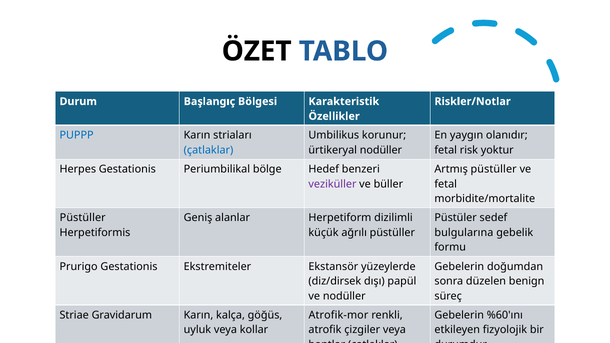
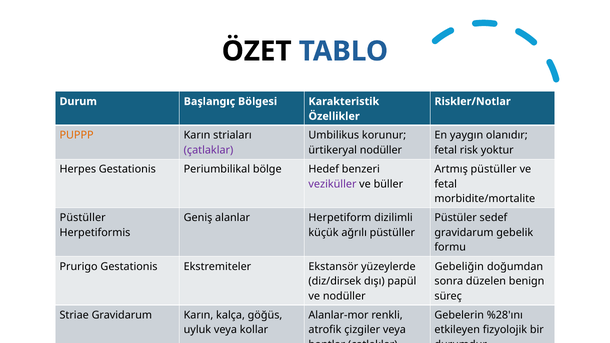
PUPPP colour: blue -> orange
çatlaklar at (209, 150) colour: blue -> purple
bulgularına at (464, 233): bulgularına -> gravidarum
Gebelerin at (459, 267): Gebelerin -> Gebeliğin
Atrofik-mor: Atrofik-mor -> Alanlar-mor
%60'ını: %60'ını -> %28'ını
